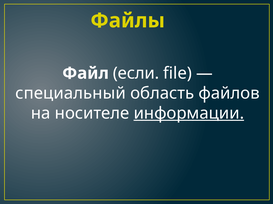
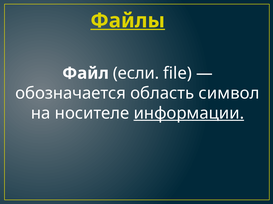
Файлы underline: none -> present
специальный: специальный -> обозначается
файлов: файлов -> символ
